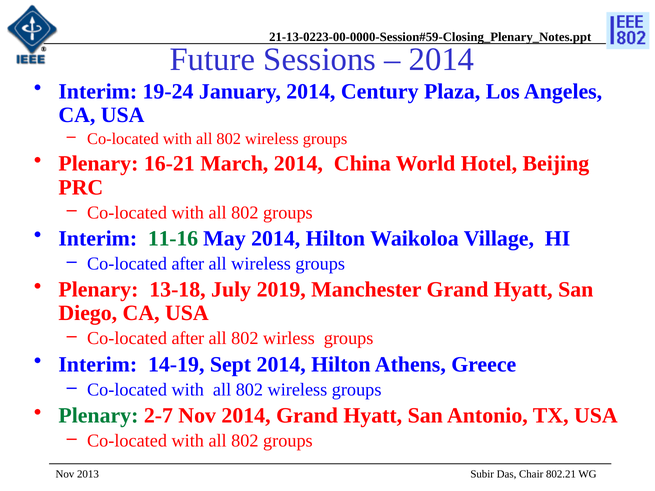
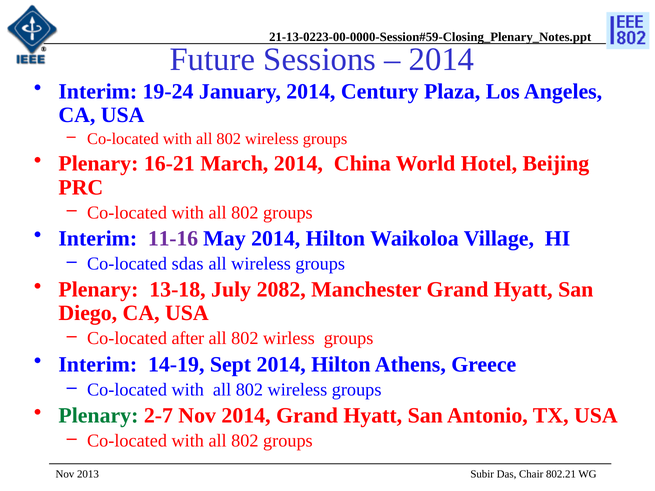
11-16 colour: green -> purple
after at (188, 264): after -> sdas
2019: 2019 -> 2082
